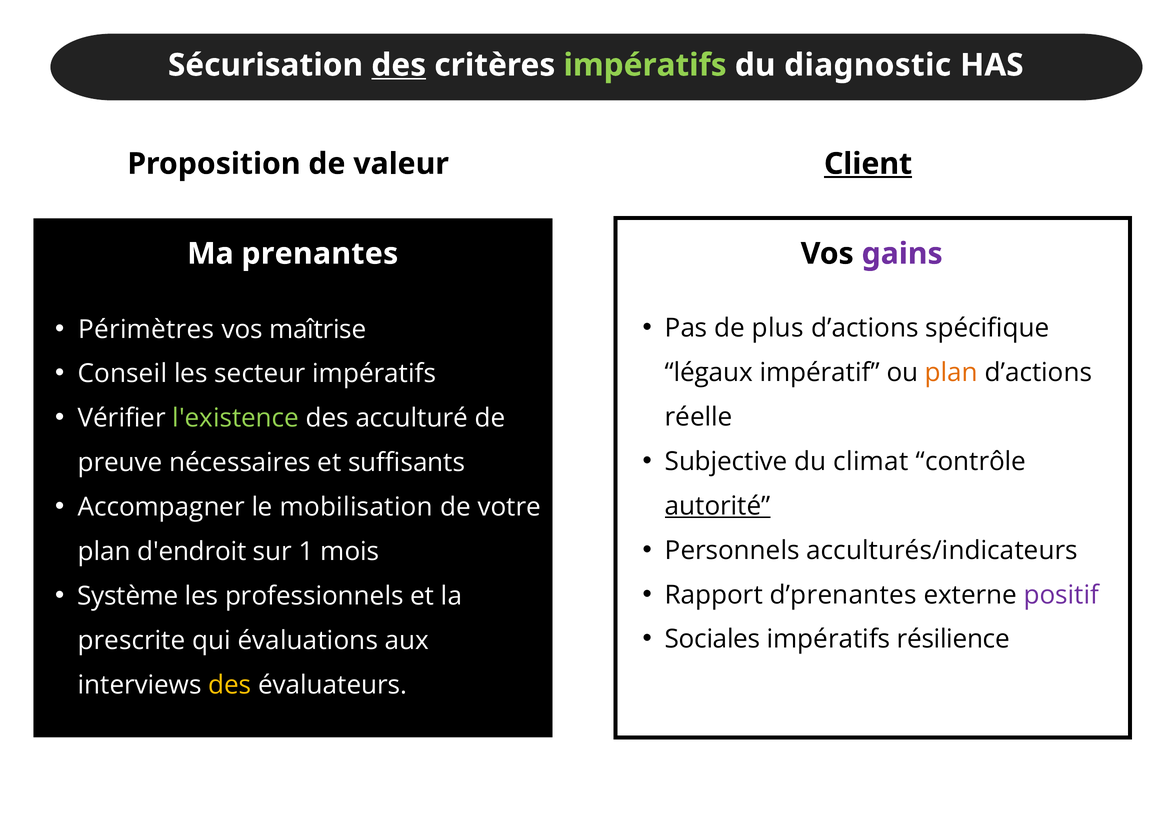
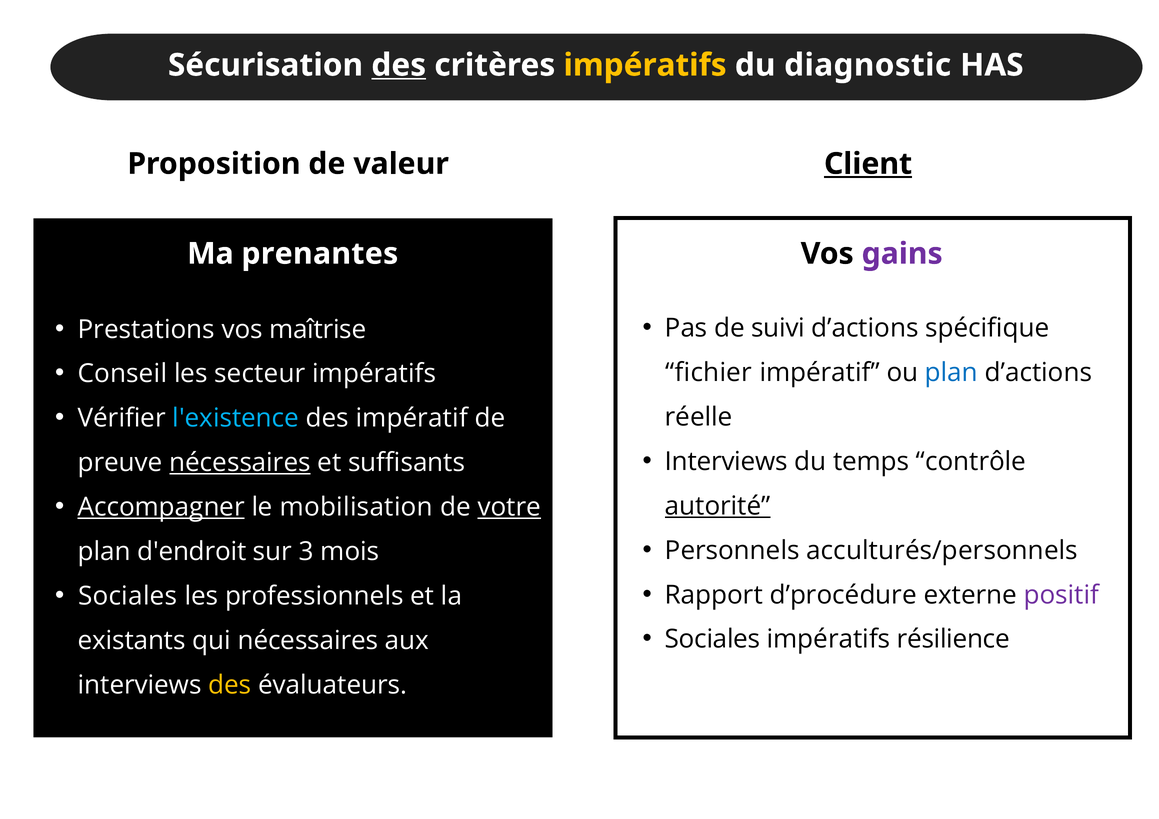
impératifs at (645, 65) colour: light green -> yellow
plus: plus -> suivi
Périmètres: Périmètres -> Prestations
légaux: légaux -> fichier
plan at (951, 373) colour: orange -> blue
l'existence colour: light green -> light blue
des acculturé: acculturé -> impératif
Subjective at (726, 462): Subjective -> Interviews
climat: climat -> temps
nécessaires at (240, 463) underline: none -> present
Accompagner underline: none -> present
votre underline: none -> present
acculturés/indicateurs: acculturés/indicateurs -> acculturés/personnels
1: 1 -> 3
d’prenantes: d’prenantes -> d’procédure
Système at (128, 596): Système -> Sociales
prescrite: prescrite -> existants
qui évaluations: évaluations -> nécessaires
